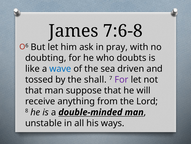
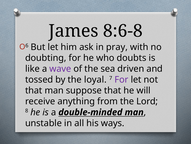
7:6-8: 7:6-8 -> 8:6-8
wave colour: blue -> purple
shall: shall -> loyal
